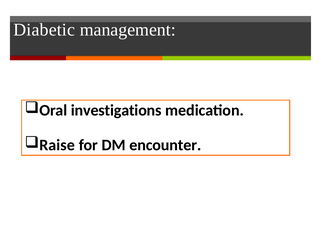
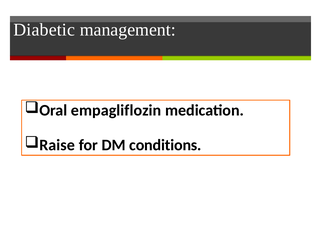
investigations: investigations -> empagliflozin
encounter: encounter -> conditions
